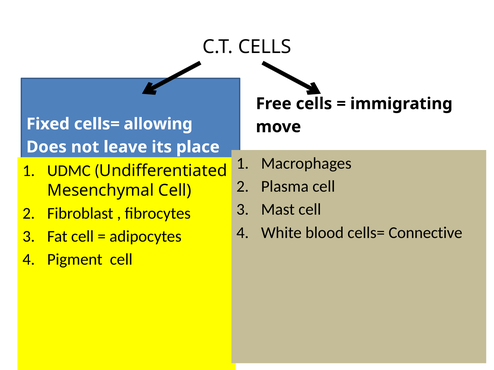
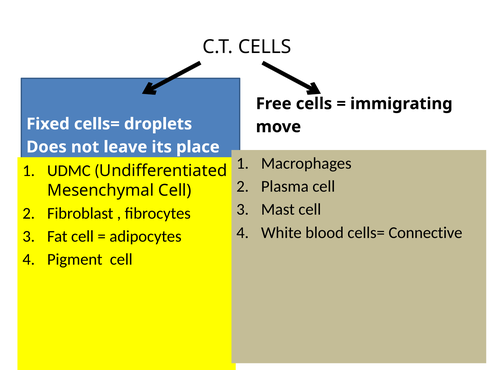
allowing: allowing -> droplets
